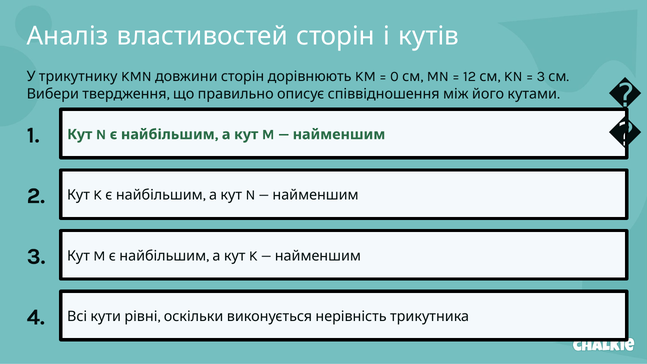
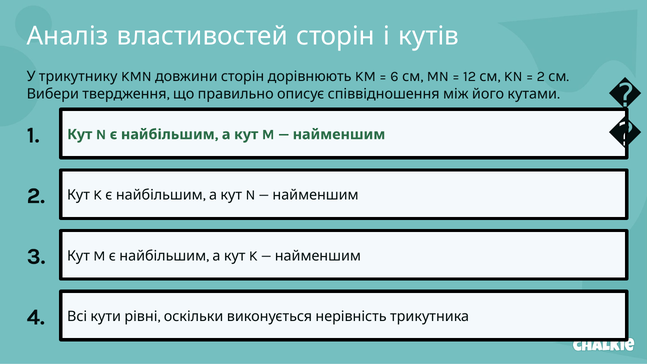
0: 0 -> 6
3 at (541, 77): 3 -> 2
